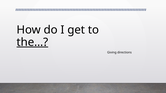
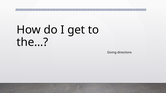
the… underline: present -> none
